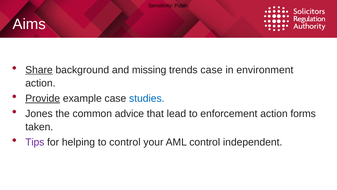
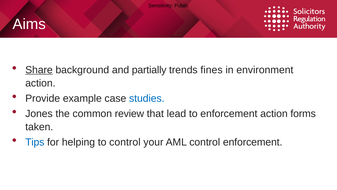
missing: missing -> partially
trends case: case -> fines
Provide underline: present -> none
advice: advice -> review
Tips colour: purple -> blue
control independent: independent -> enforcement
